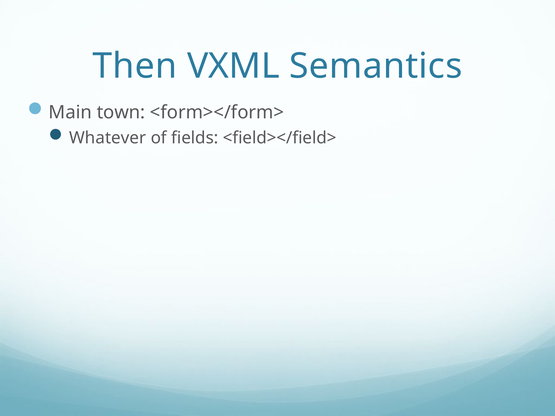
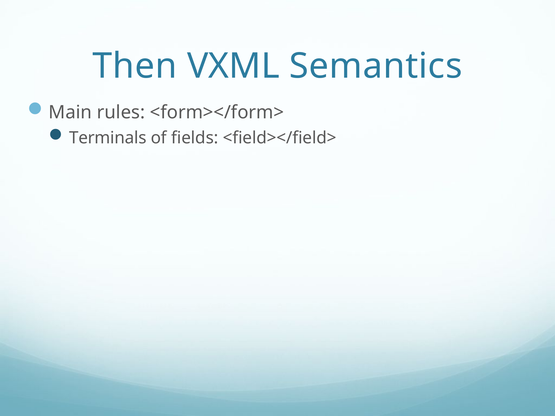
town: town -> rules
Whatever: Whatever -> Terminals
